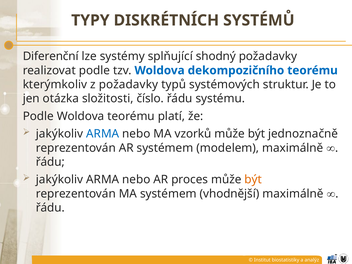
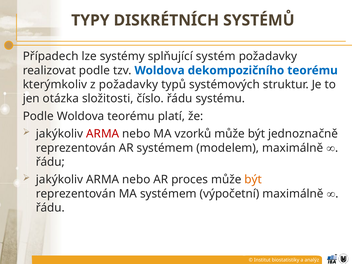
Diferenční: Diferenční -> Případech
shodný: shodný -> systém
ARMA at (103, 134) colour: blue -> red
vhodnější: vhodnější -> výpočetní
